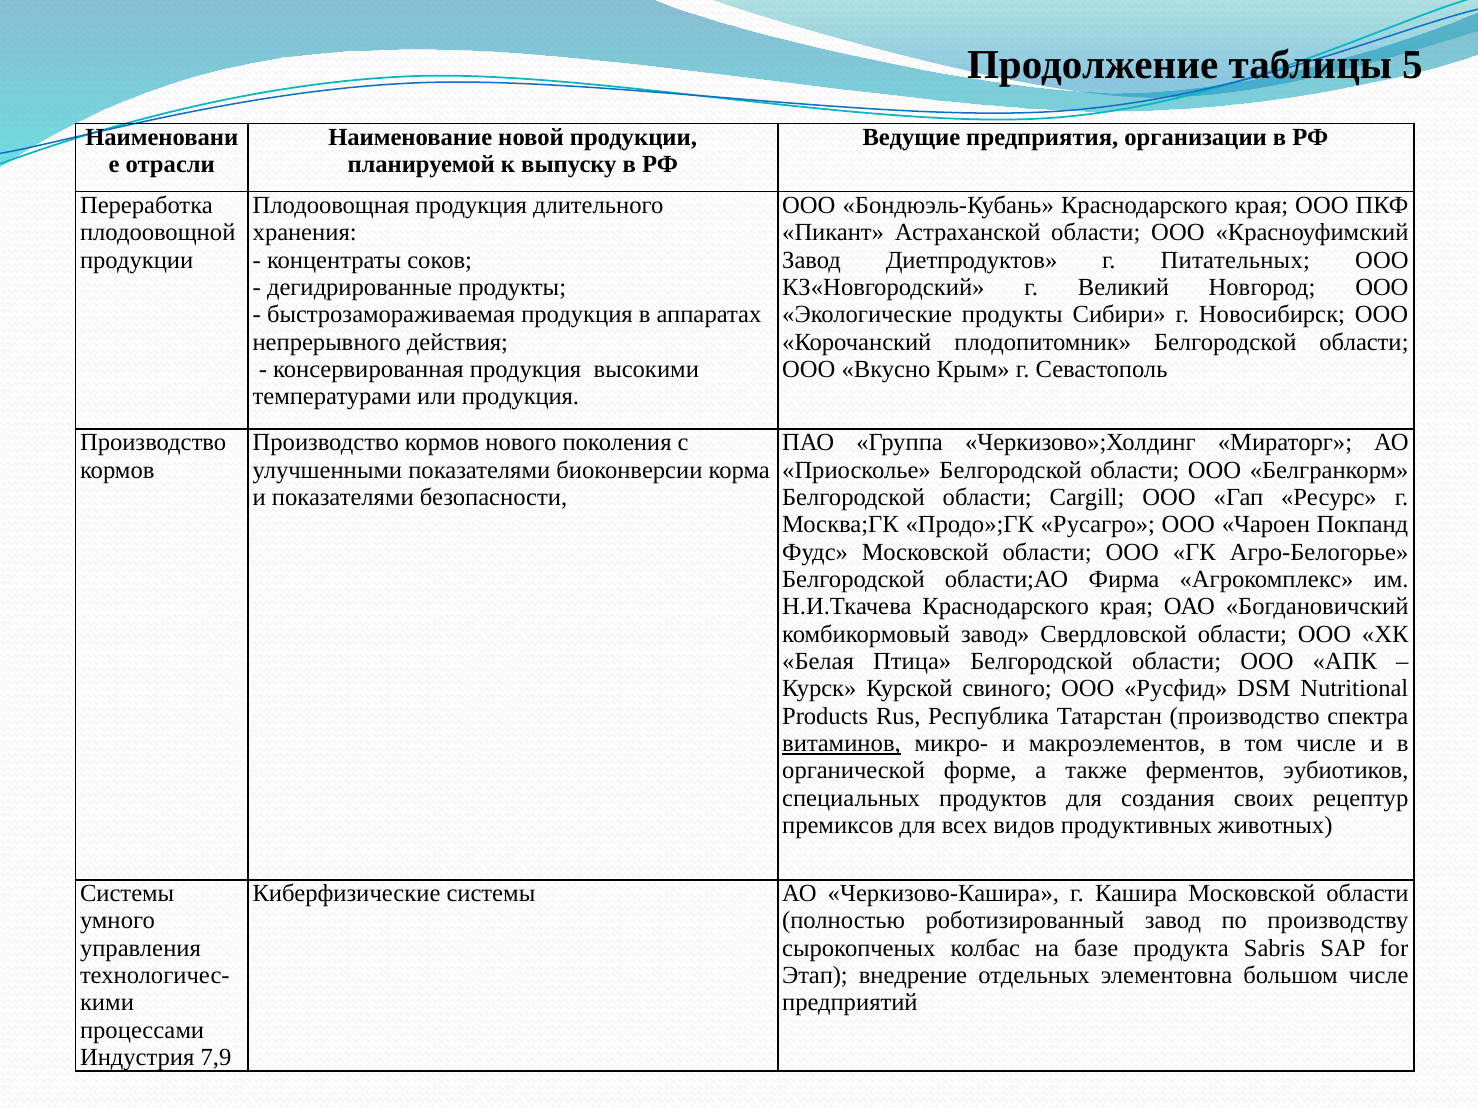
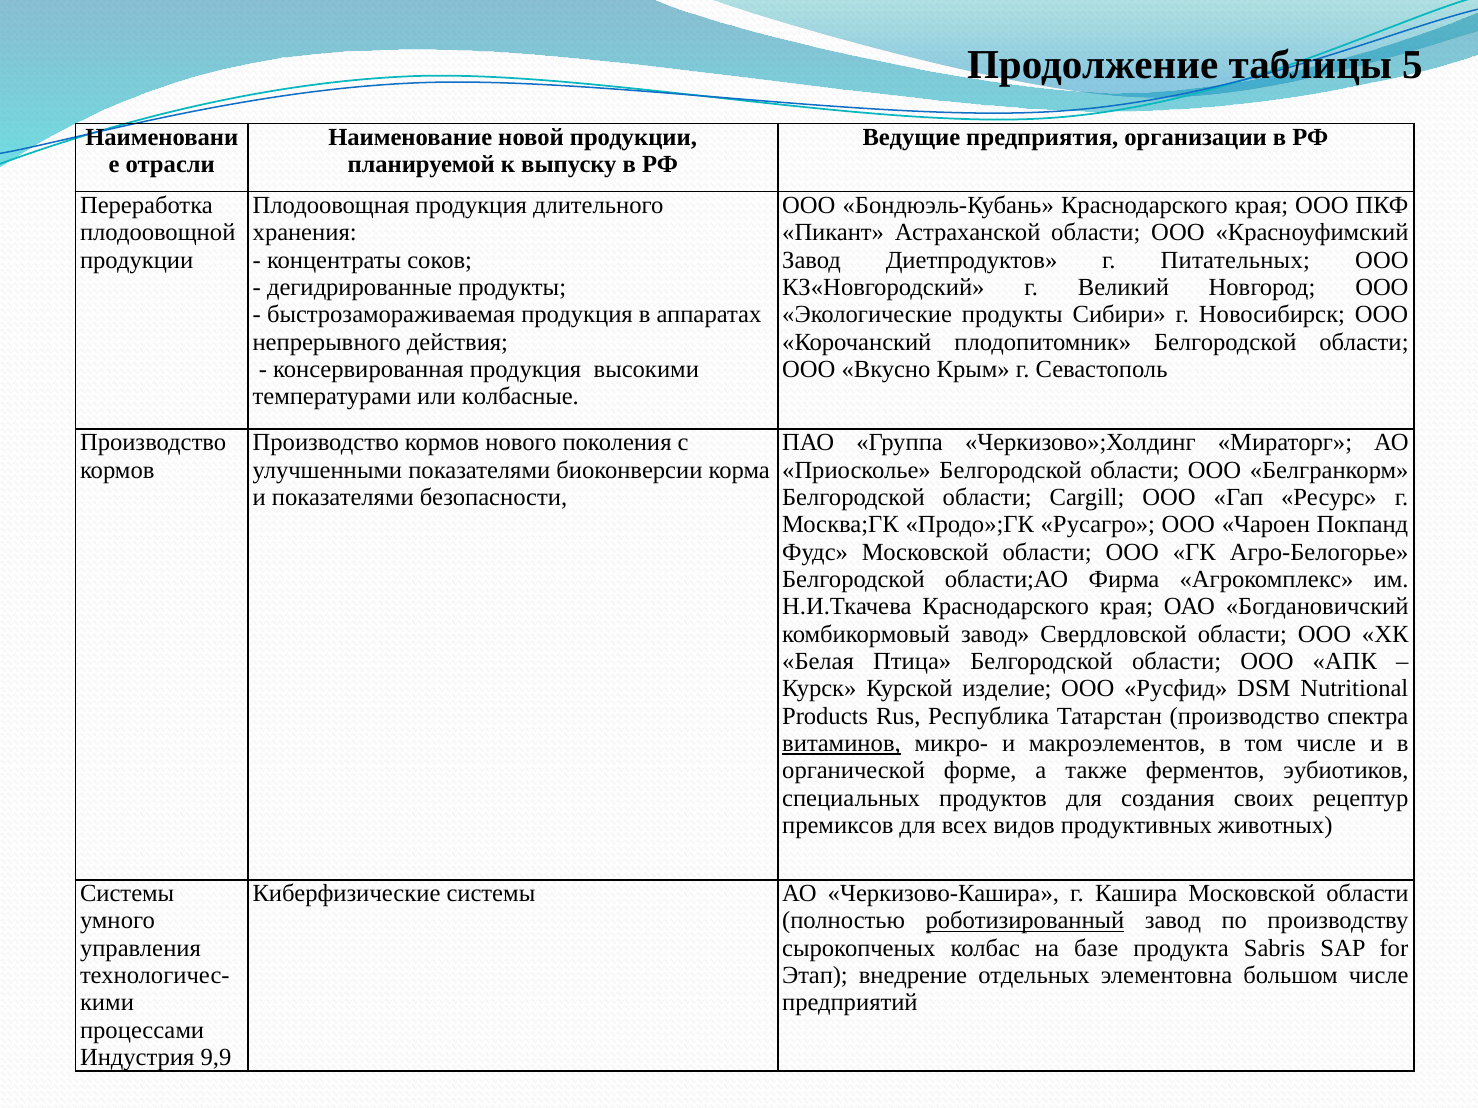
или продукция: продукция -> колбасные
свиного: свиного -> изделие
роботизированный underline: none -> present
7,9: 7,9 -> 9,9
